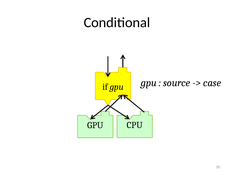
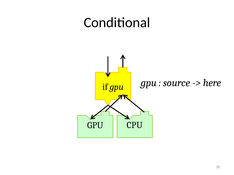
case: case -> here
